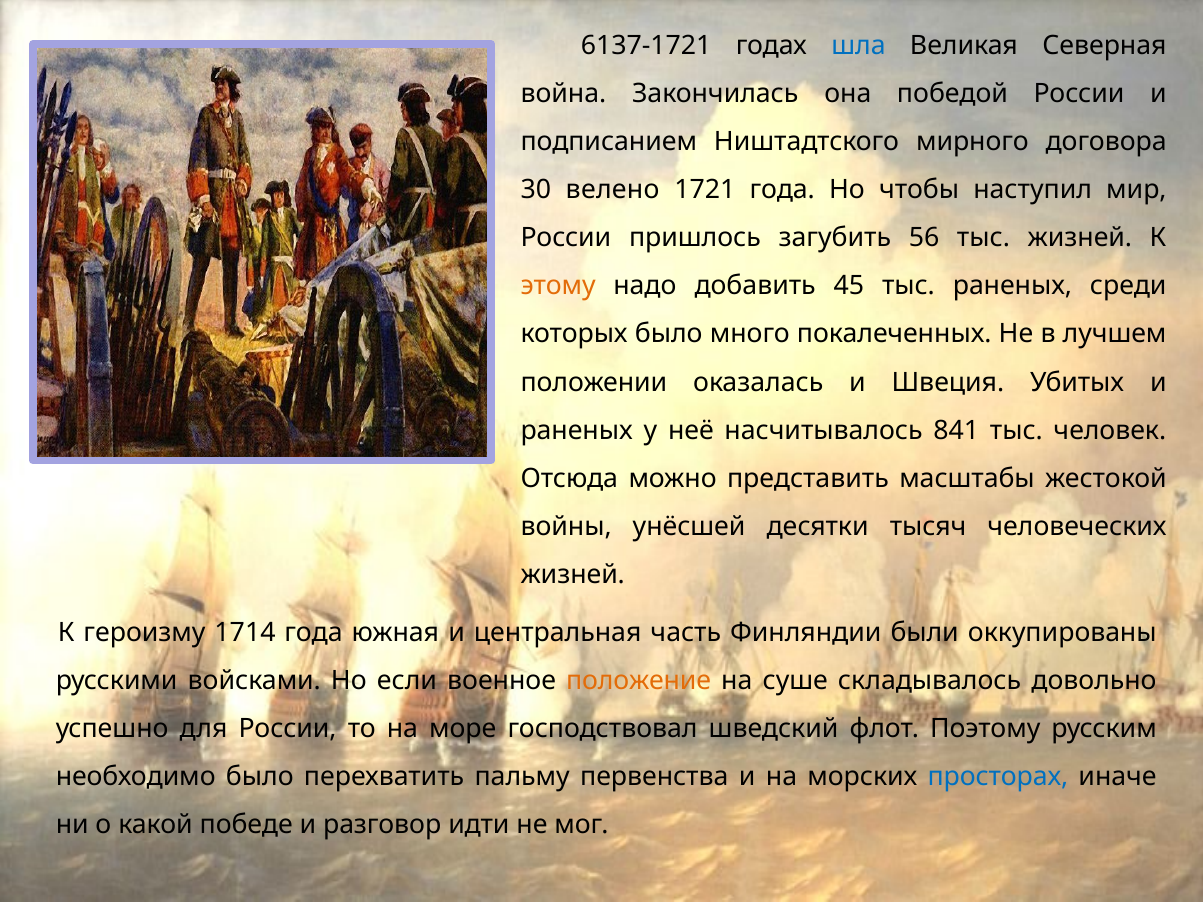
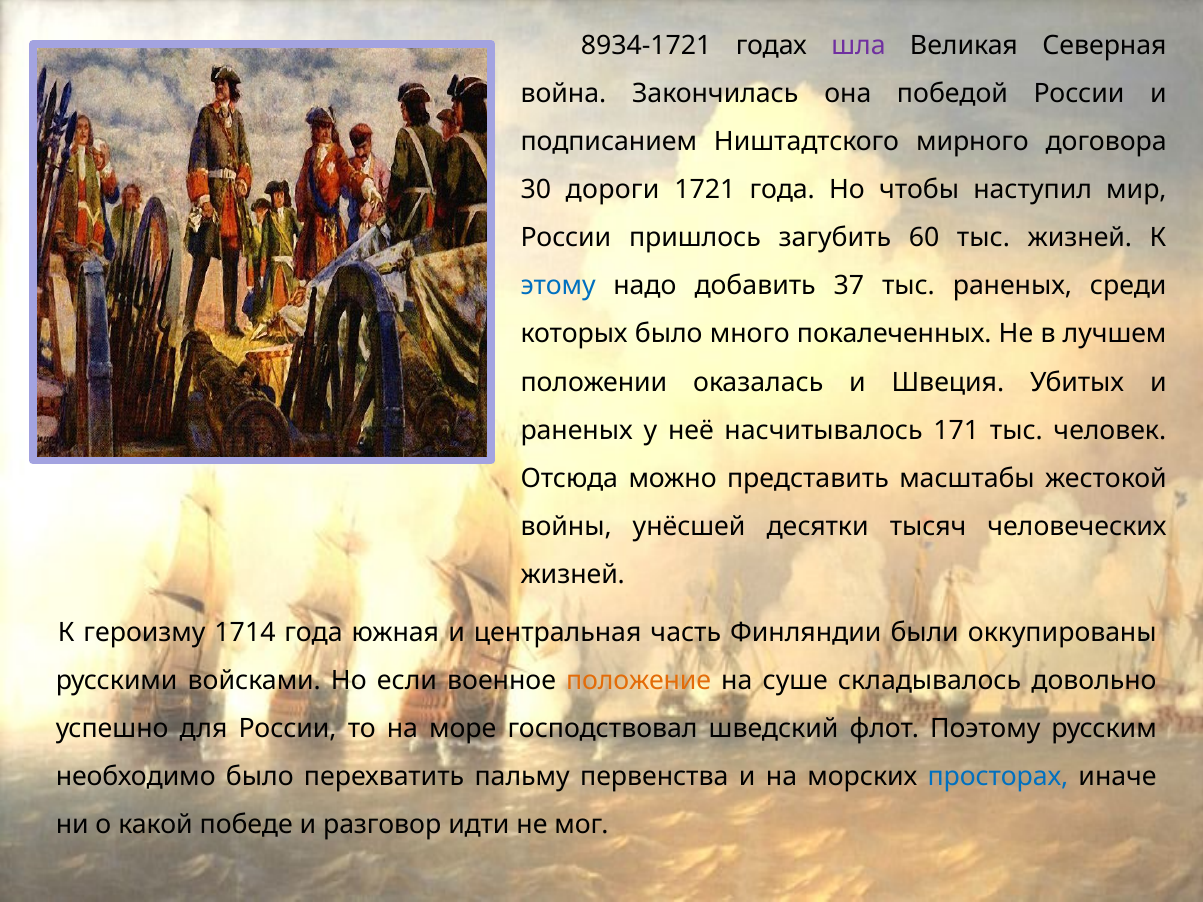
6137-1721: 6137-1721 -> 8934-1721
шла colour: blue -> purple
велено: велено -> дороги
56: 56 -> 60
этому colour: orange -> blue
45: 45 -> 37
841: 841 -> 171
